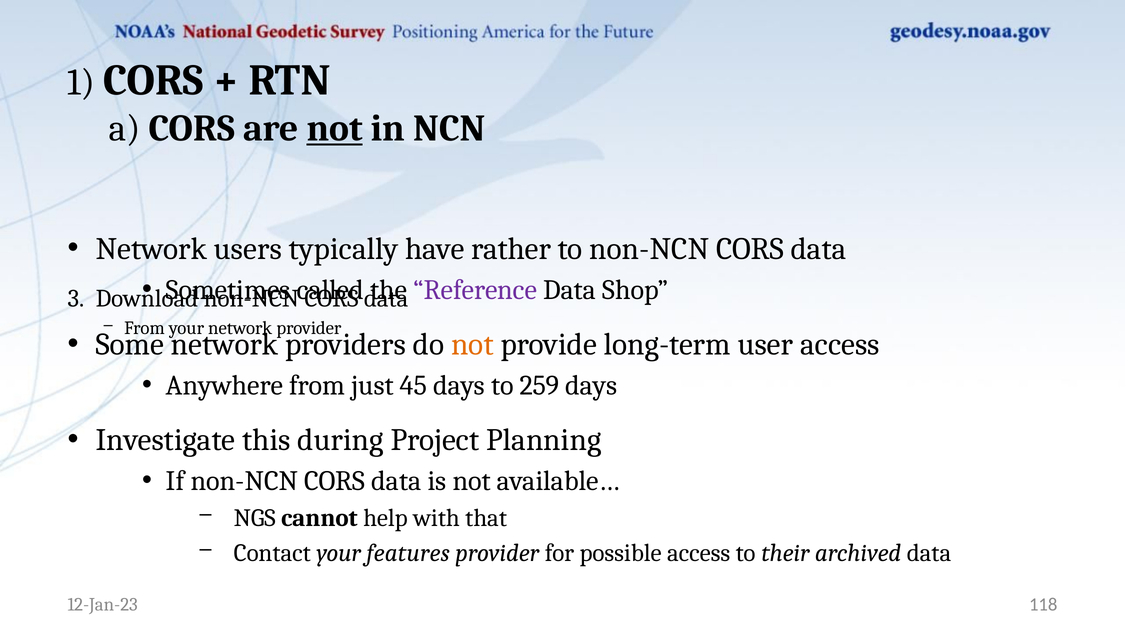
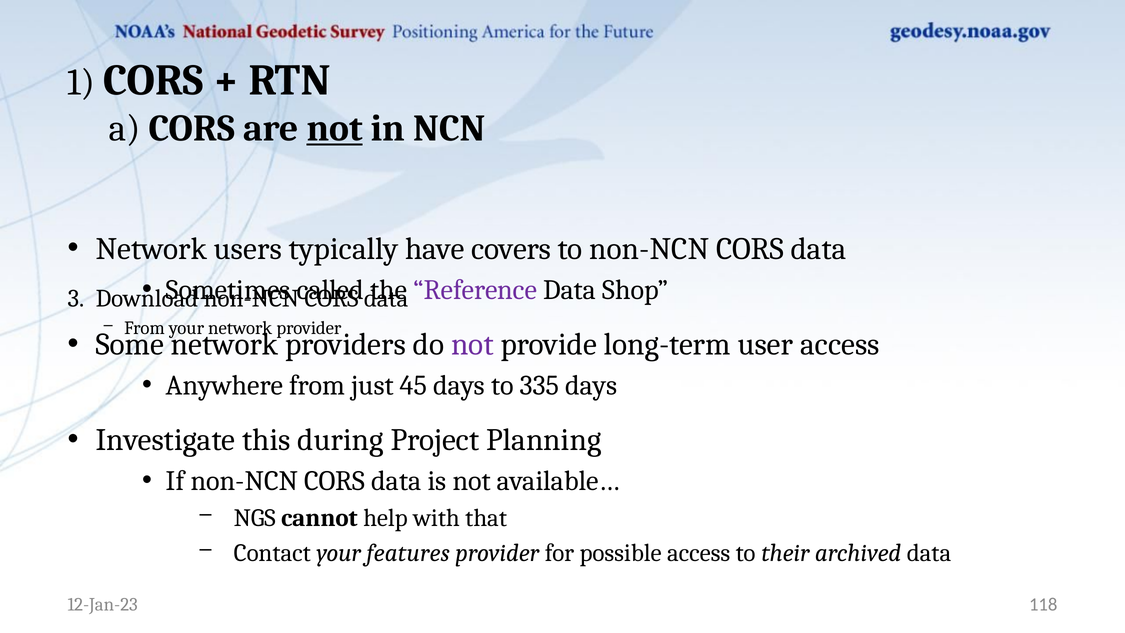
rather: rather -> covers
not at (472, 344) colour: orange -> purple
259: 259 -> 335
